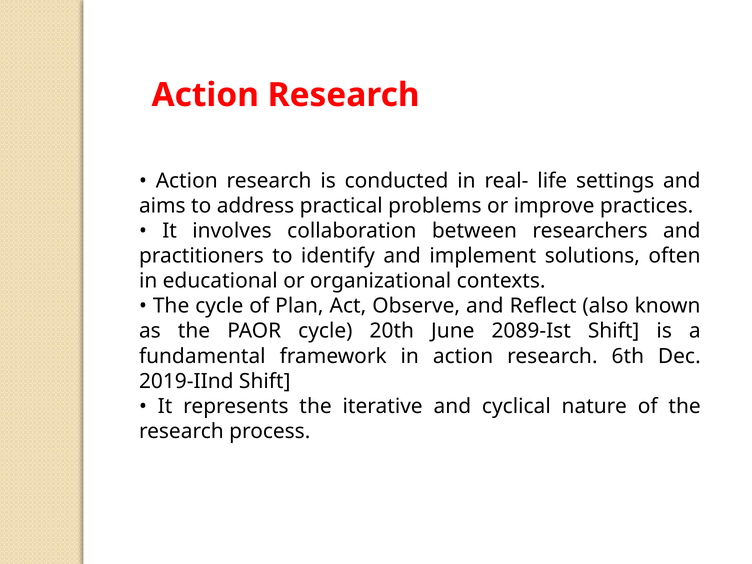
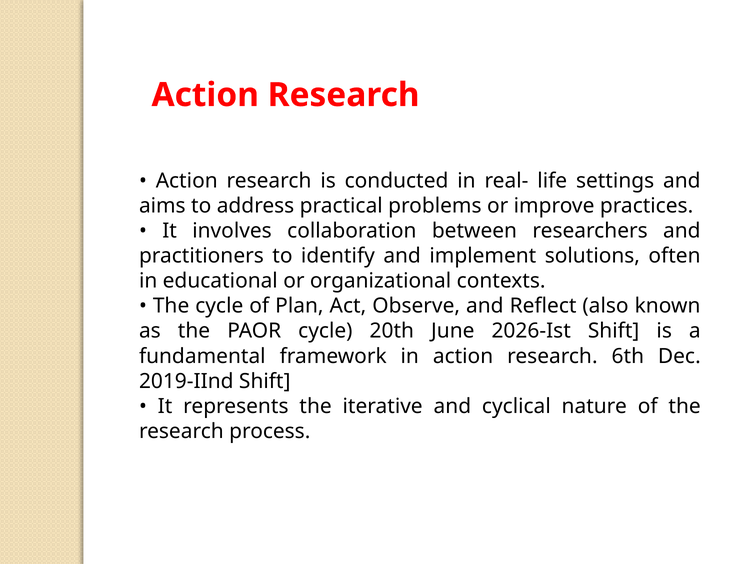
2089-Ist: 2089-Ist -> 2026-Ist
